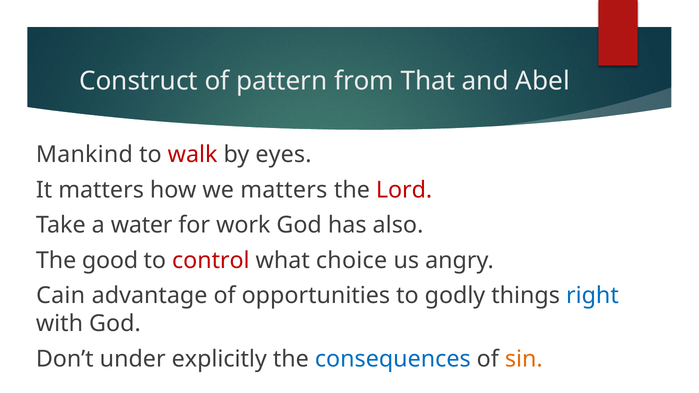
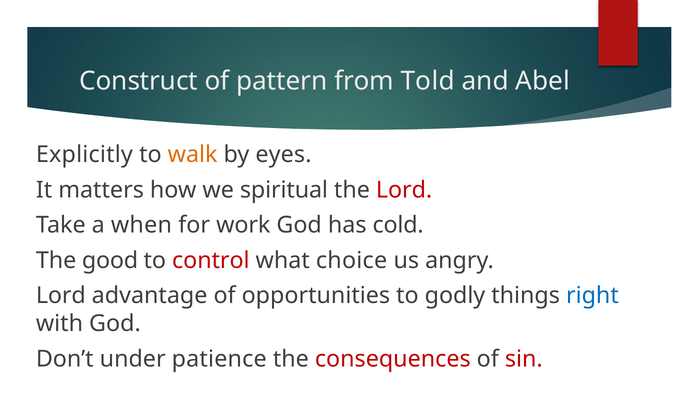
That: That -> Told
Mankind: Mankind -> Explicitly
walk colour: red -> orange
we matters: matters -> spiritual
water: water -> when
also: also -> cold
Cain at (61, 296): Cain -> Lord
explicitly: explicitly -> patience
consequences colour: blue -> red
sin colour: orange -> red
